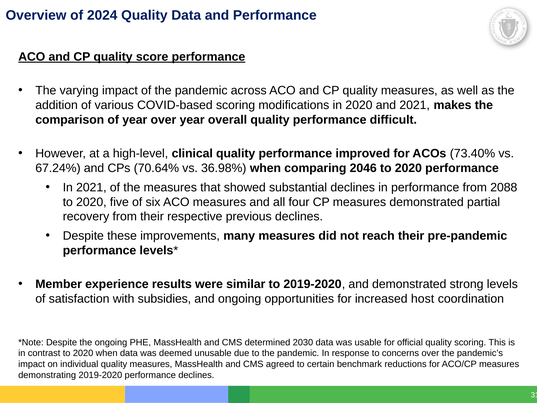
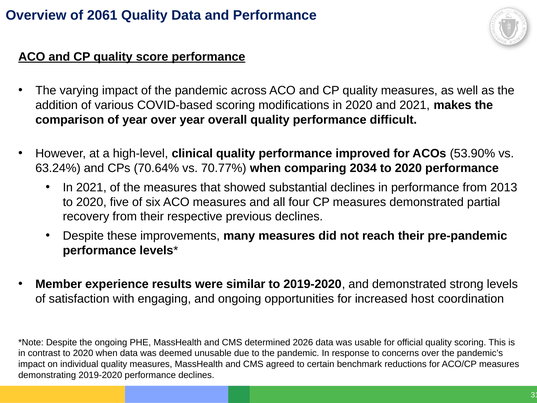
2024: 2024 -> 2061
73.40%: 73.40% -> 53.90%
67.24%: 67.24% -> 63.24%
36.98%: 36.98% -> 70.77%
2046: 2046 -> 2034
2088: 2088 -> 2013
subsidies: subsidies -> engaging
2030: 2030 -> 2026
